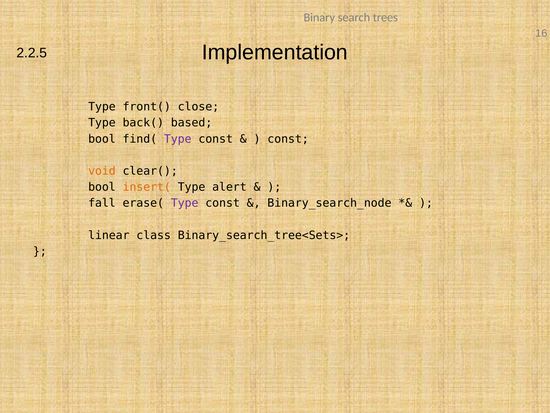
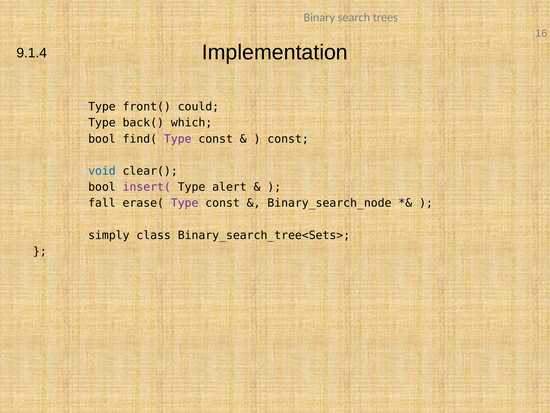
2.2.5: 2.2.5 -> 9.1.4
close: close -> could
based: based -> which
void colour: orange -> blue
insert( colour: orange -> purple
linear: linear -> simply
